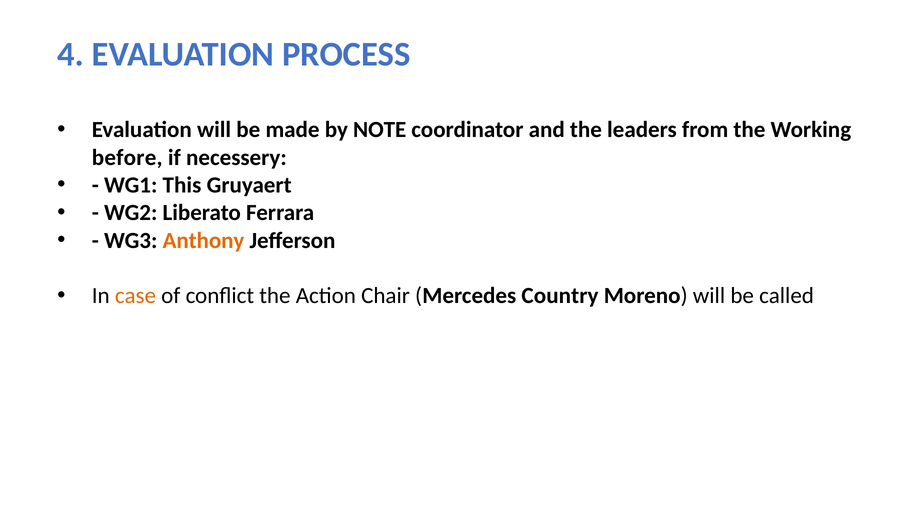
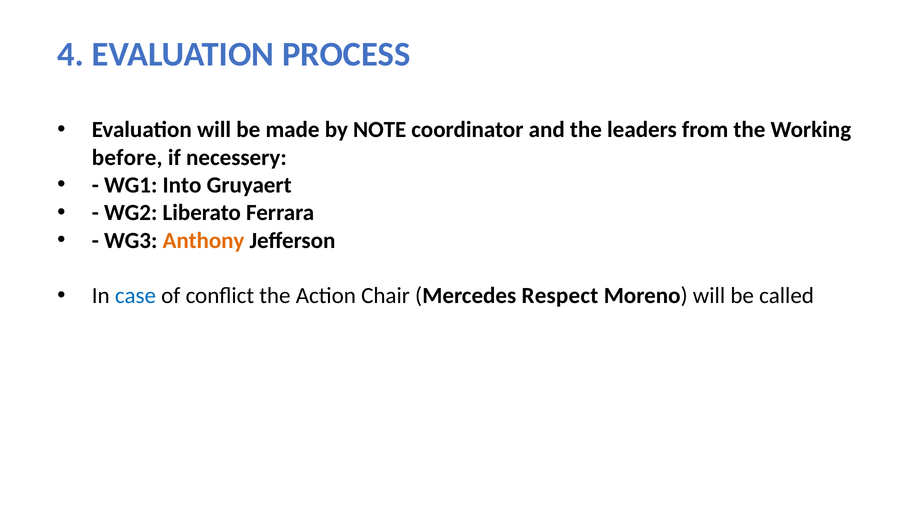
This: This -> Into
case colour: orange -> blue
Country: Country -> Respect
